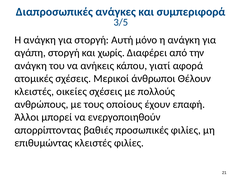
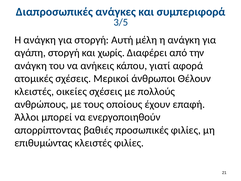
μόνο: μόνο -> μέλη
